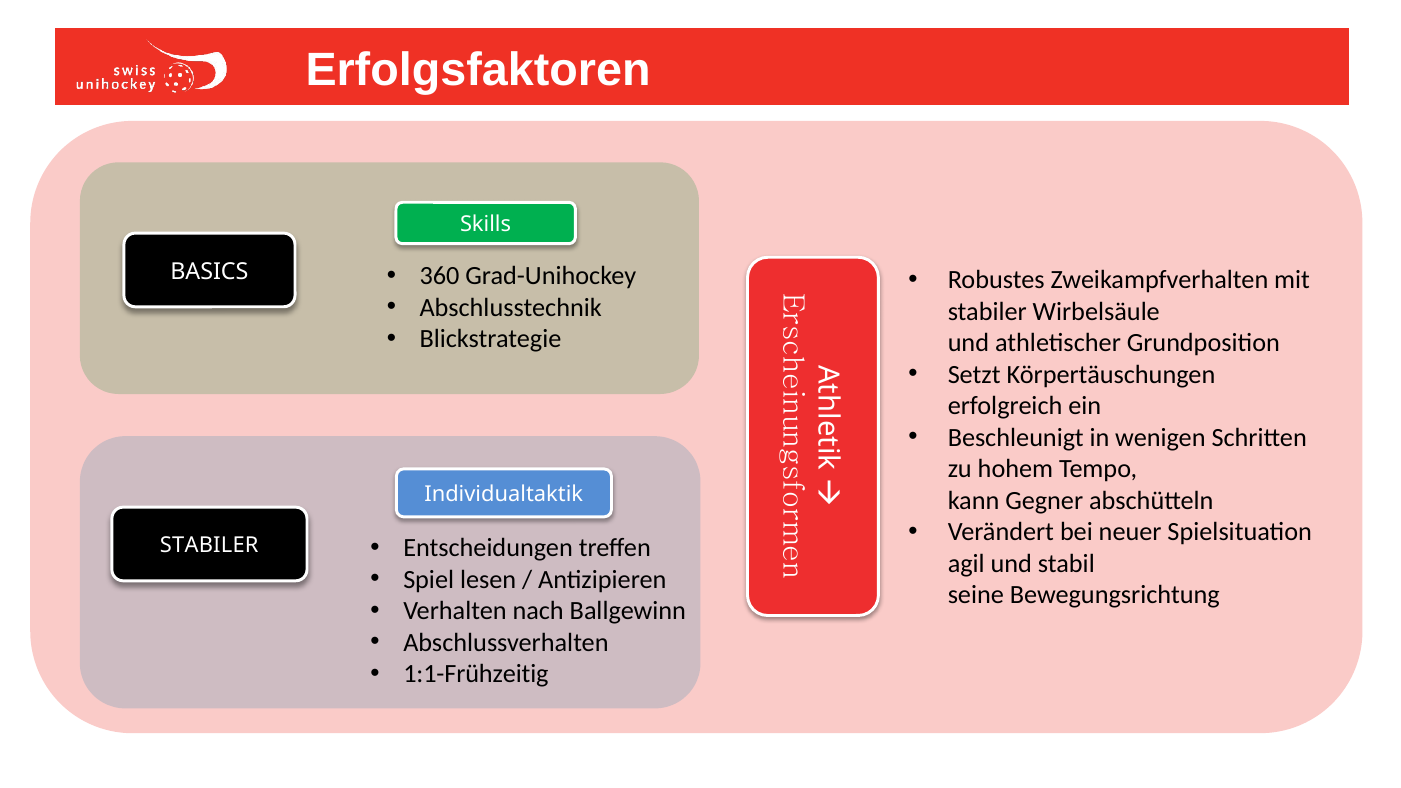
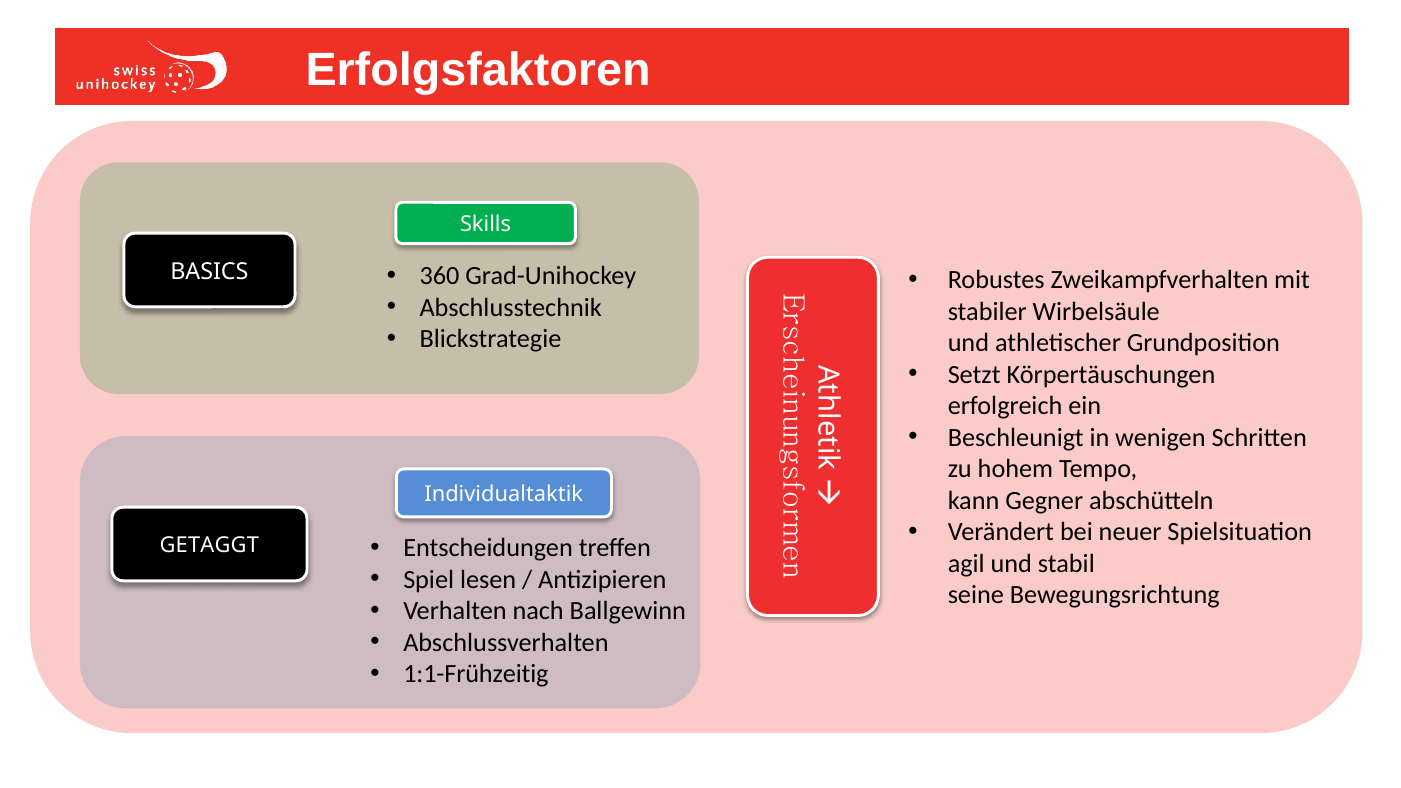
STABILER at (209, 546): STABILER -> GETAGGT
